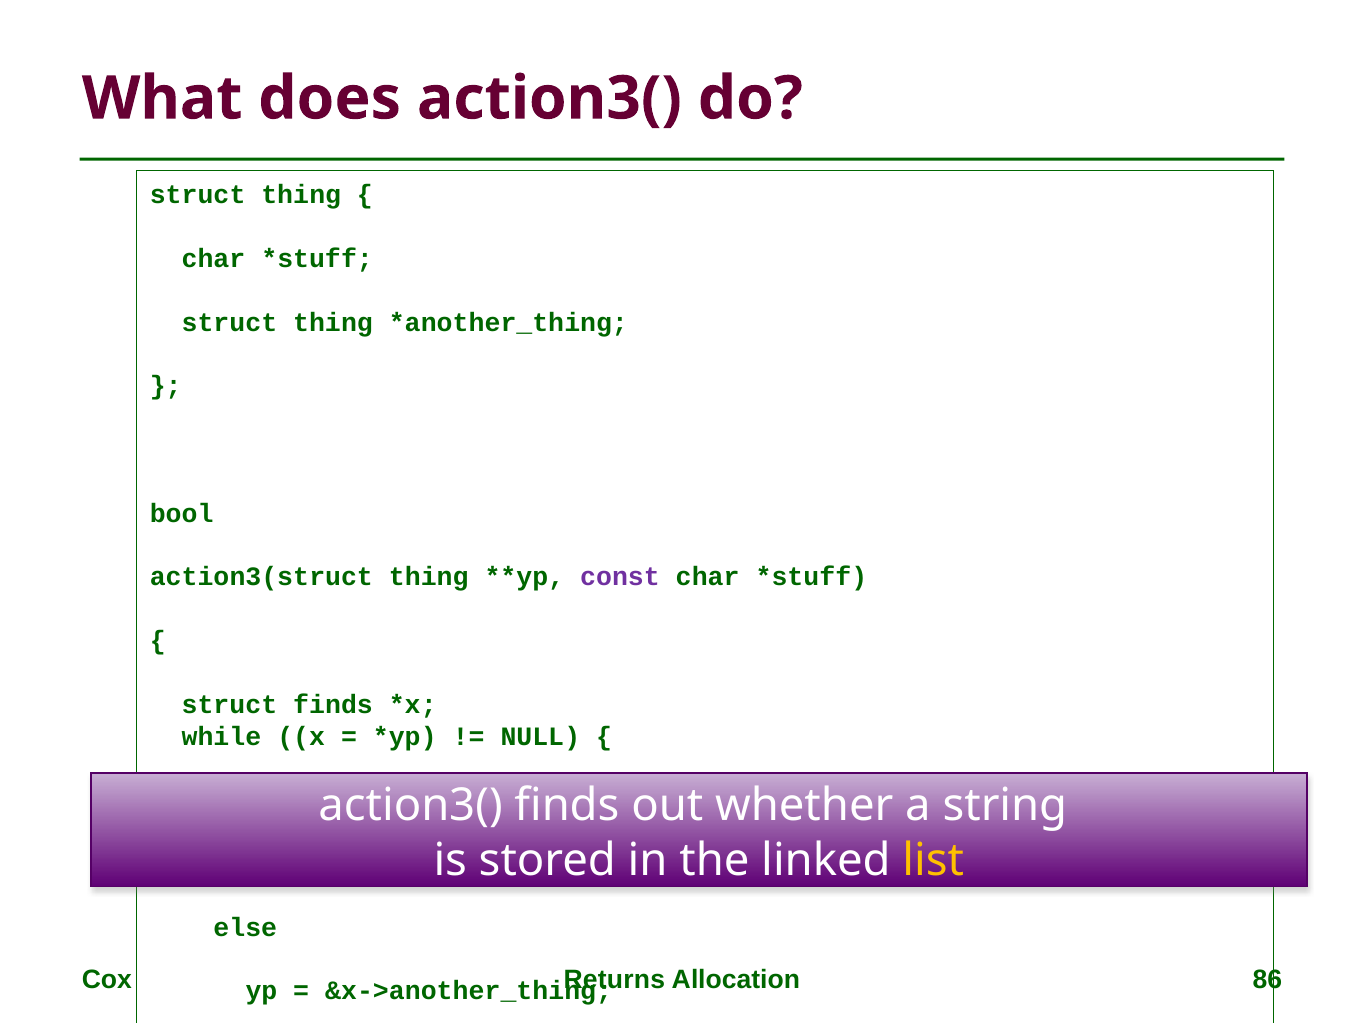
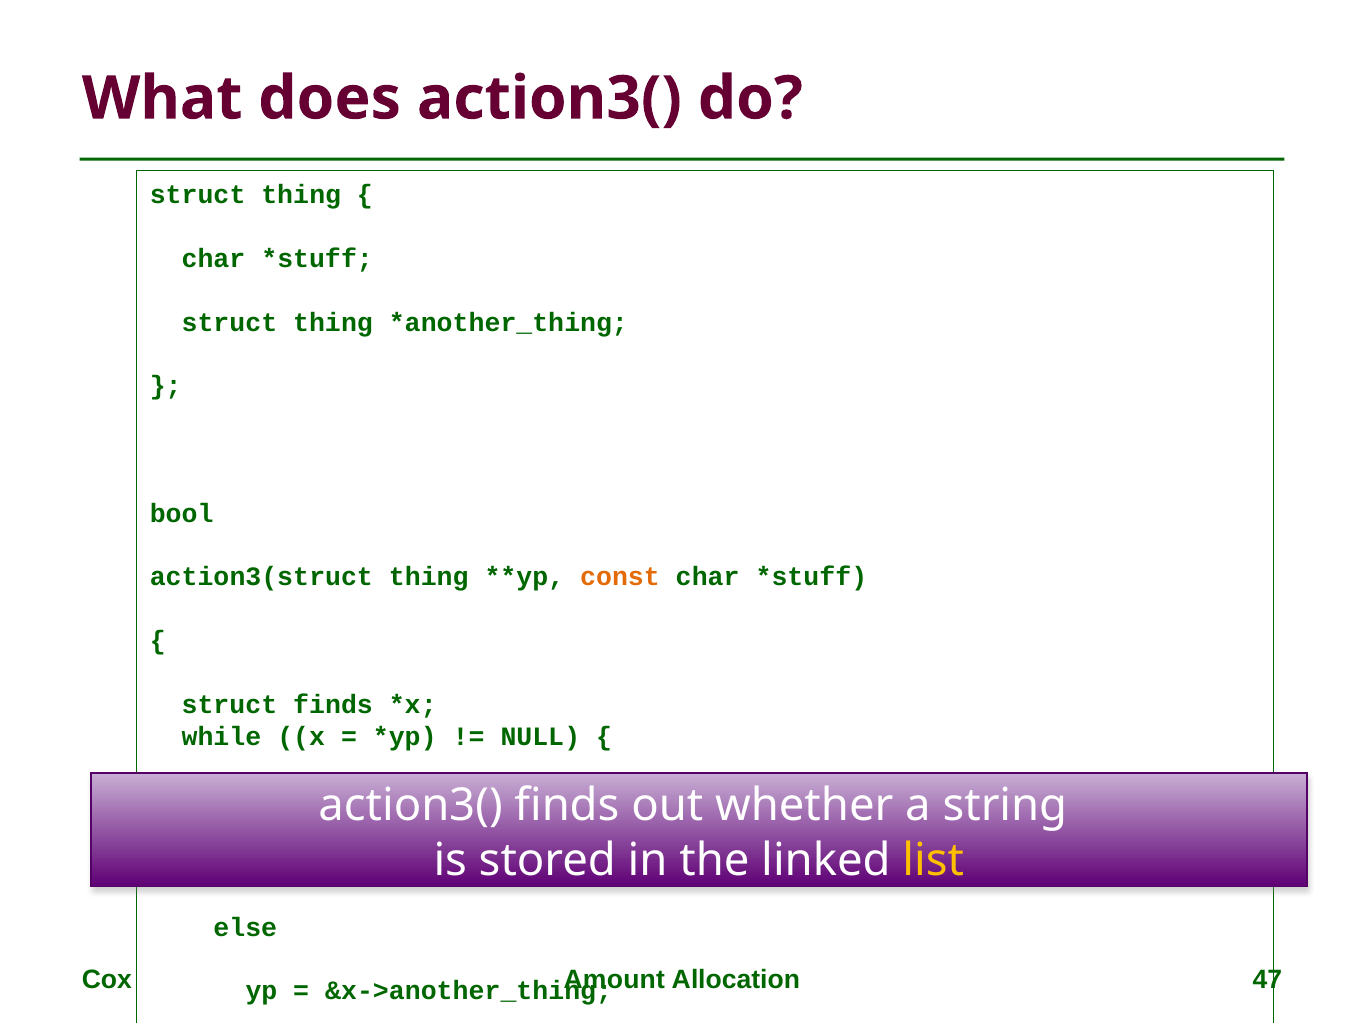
const colour: purple -> orange
Returns: Returns -> Amount
86: 86 -> 47
